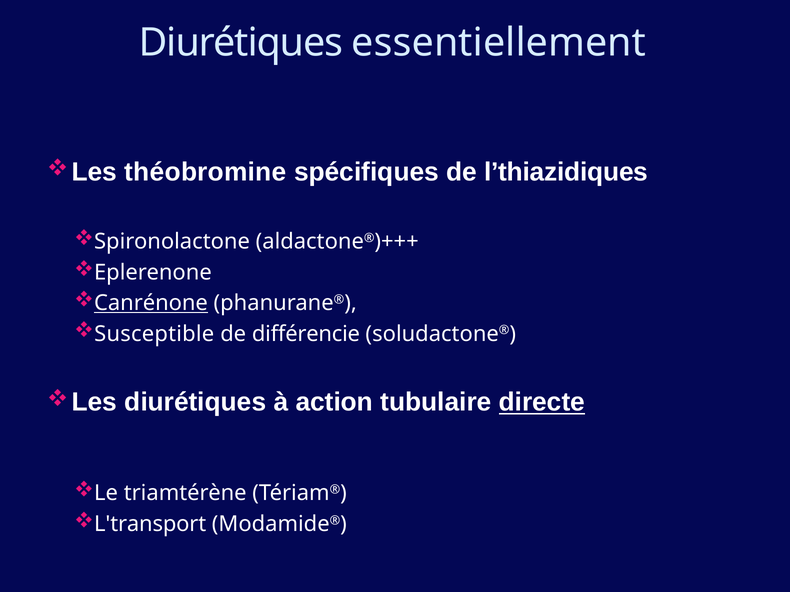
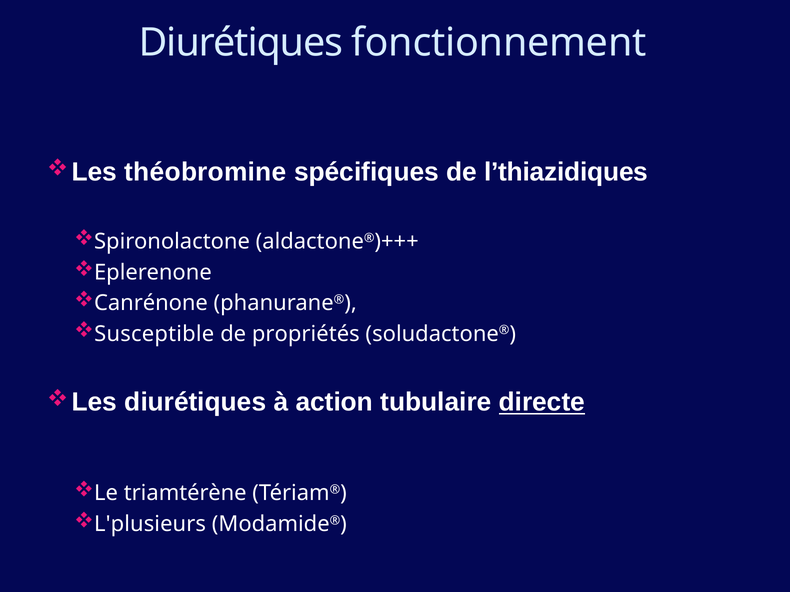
essentiellement: essentiellement -> fonctionnement
Canrénone underline: present -> none
différencie: différencie -> propriétés
L'transport: L'transport -> L'plusieurs
